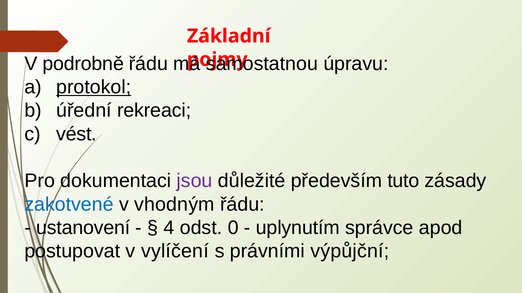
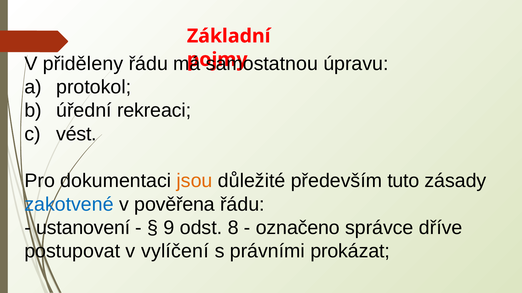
podrobně: podrobně -> přiděleny
protokol underline: present -> none
jsou colour: purple -> orange
vhodným: vhodným -> pověřena
4: 4 -> 9
0: 0 -> 8
uplynutím: uplynutím -> označeno
apod: apod -> dříve
výpůjční: výpůjční -> prokázat
